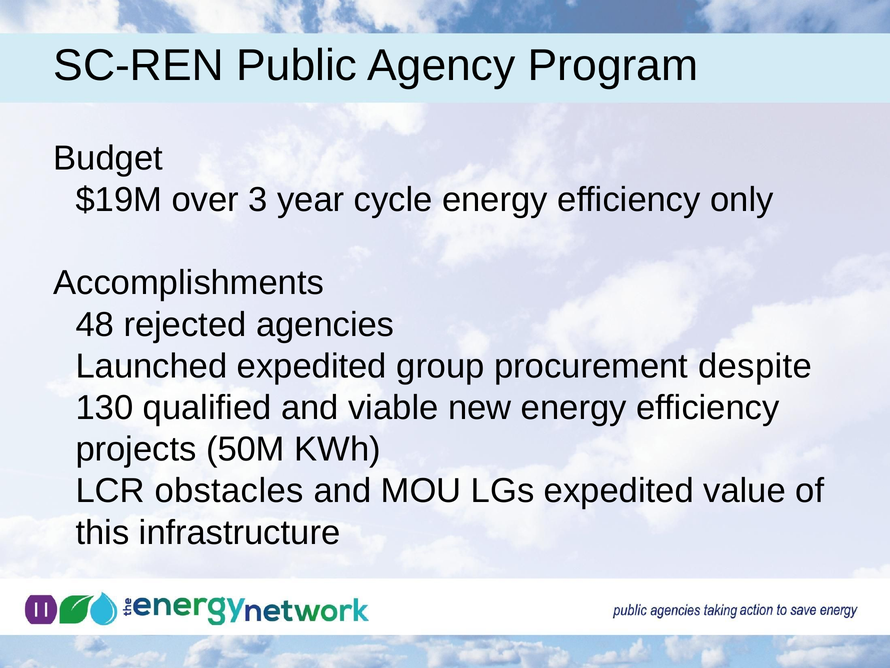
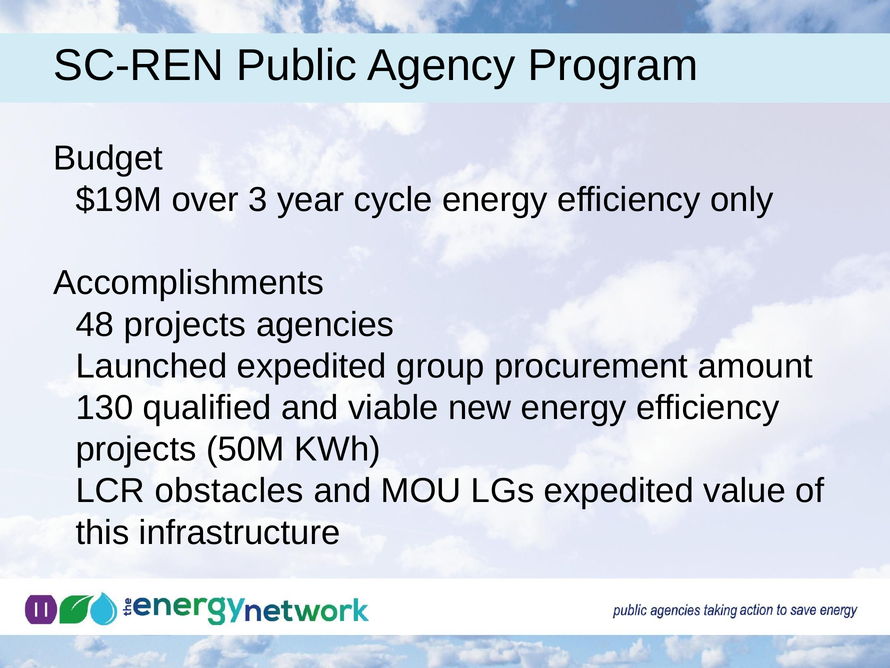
48 rejected: rejected -> projects
despite: despite -> amount
